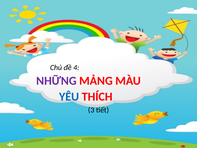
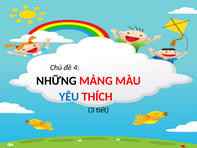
NHỮNG colour: purple -> black
